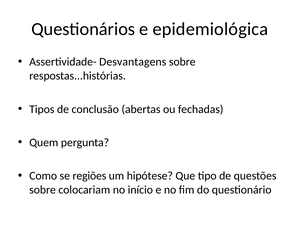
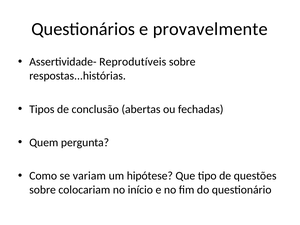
epidemiológica: epidemiológica -> provavelmente
Desvantagens: Desvantagens -> Reprodutíveis
regiões: regiões -> variam
